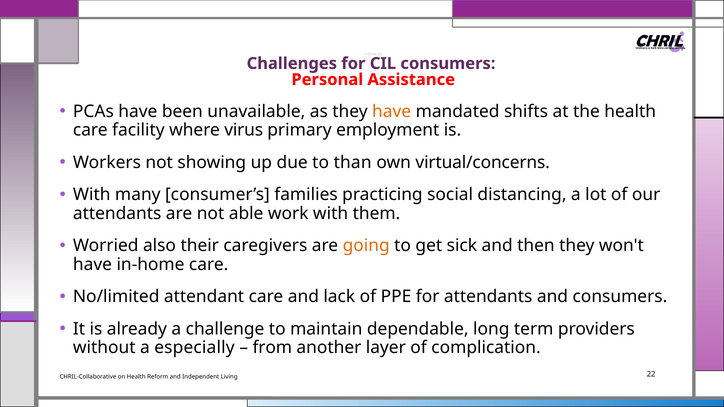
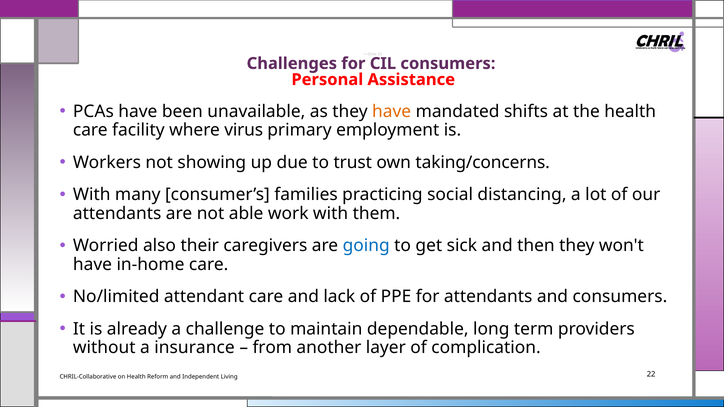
than: than -> trust
virtual/concerns: virtual/concerns -> taking/concerns
going colour: orange -> blue
especially: especially -> insurance
